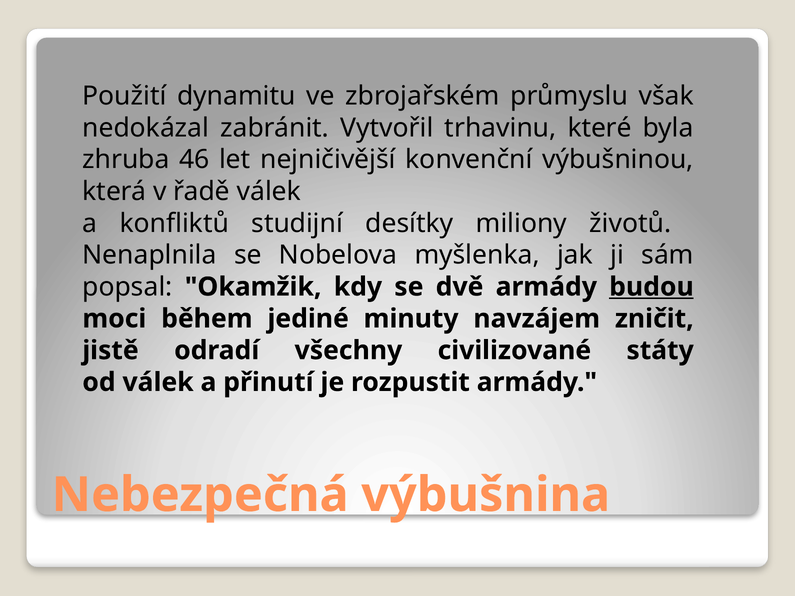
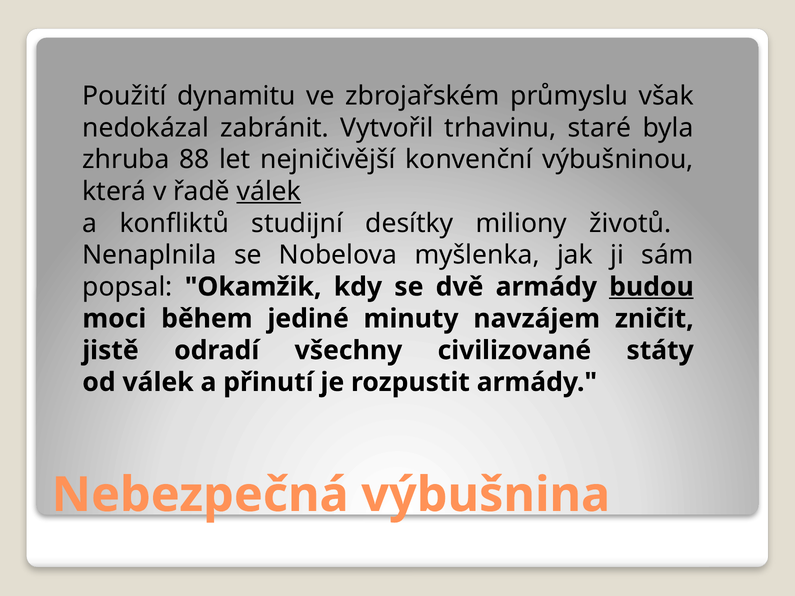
které: které -> staré
46: 46 -> 88
válek at (269, 192) underline: none -> present
